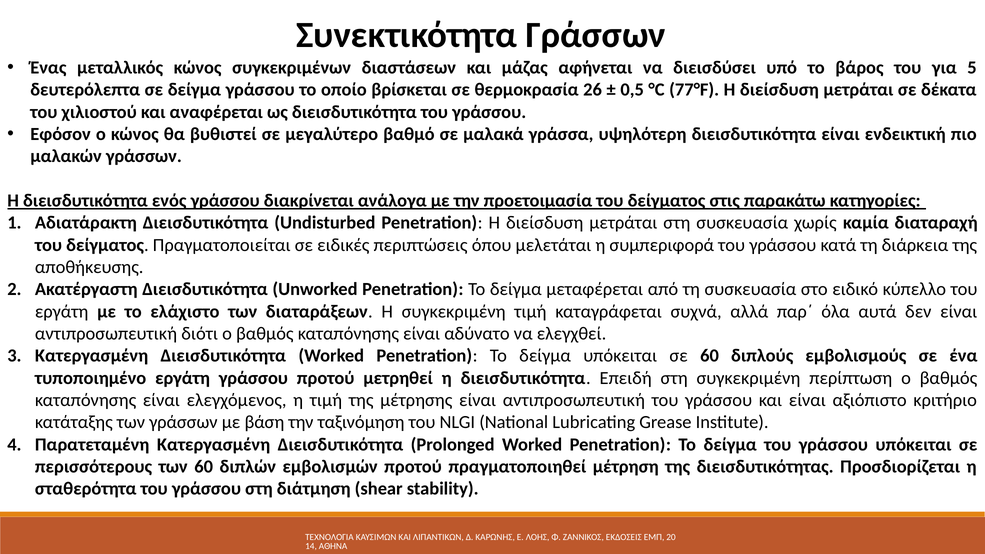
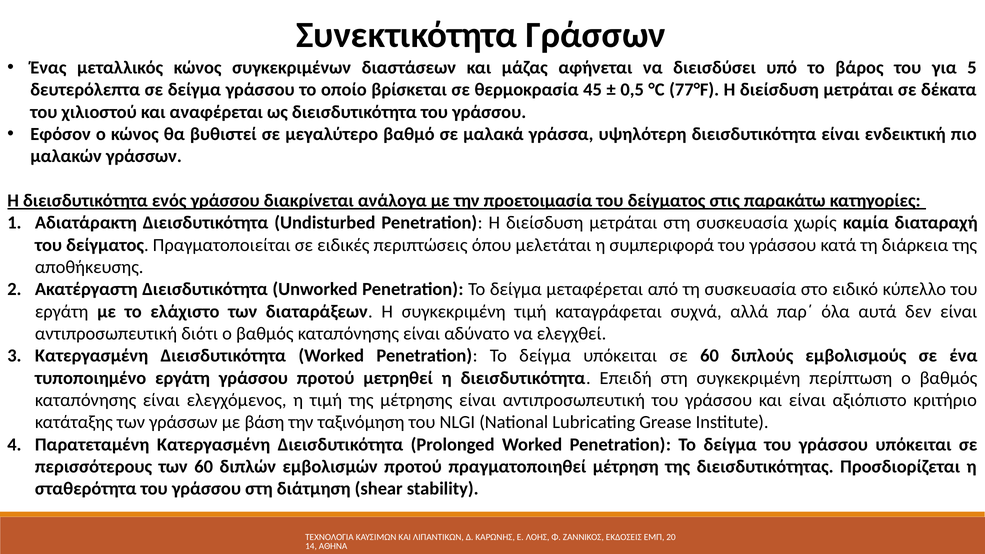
26: 26 -> 45
